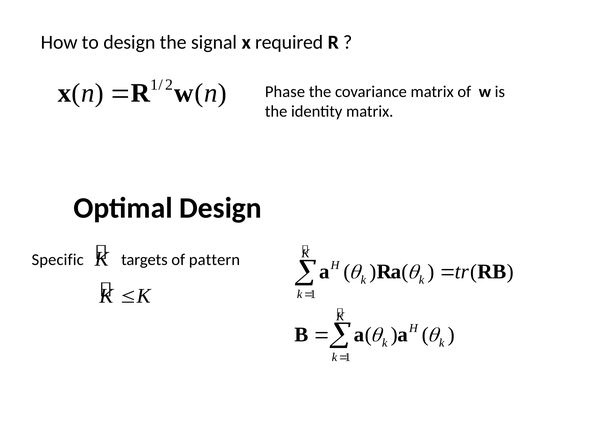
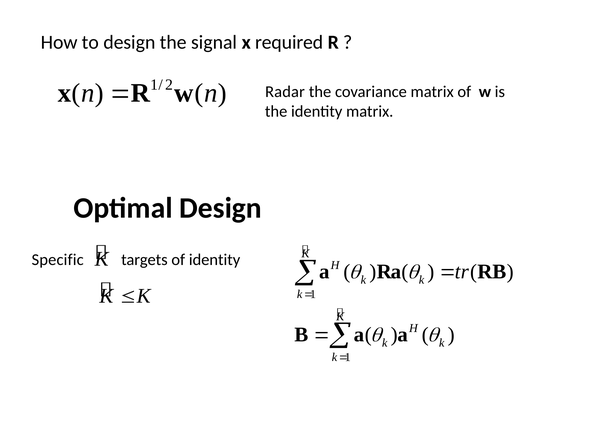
Phase: Phase -> Radar
of pattern: pattern -> identity
